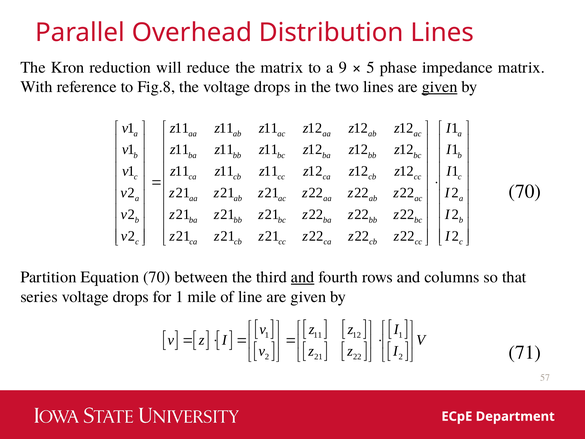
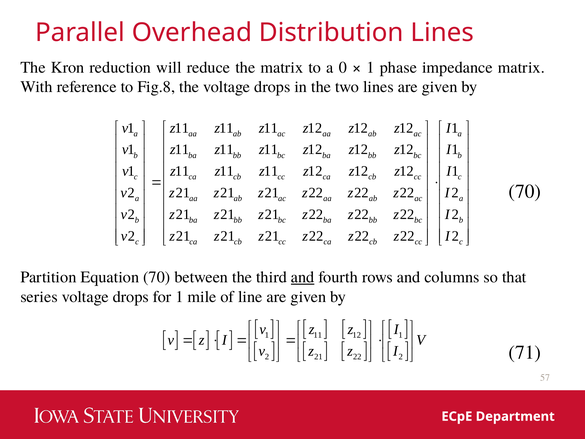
9: 9 -> 0
5 at (371, 67): 5 -> 1
given at (440, 87) underline: present -> none
